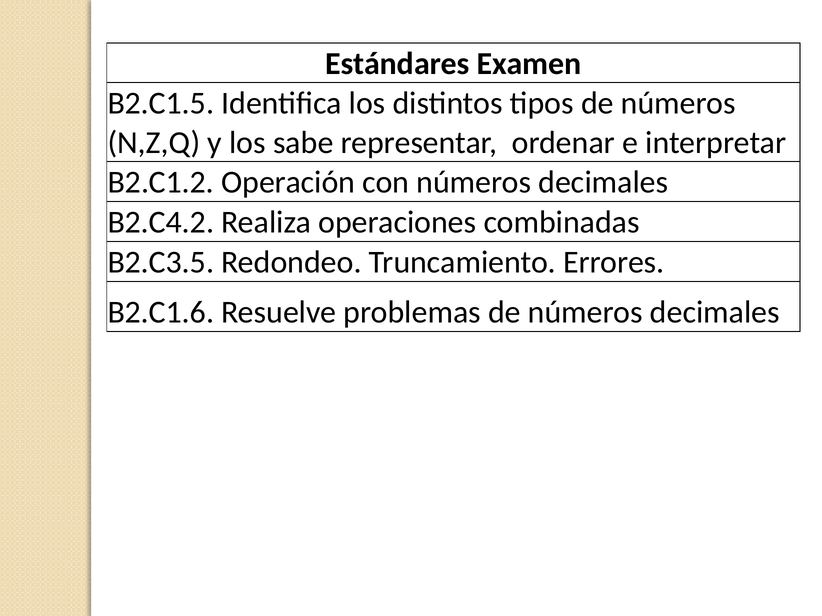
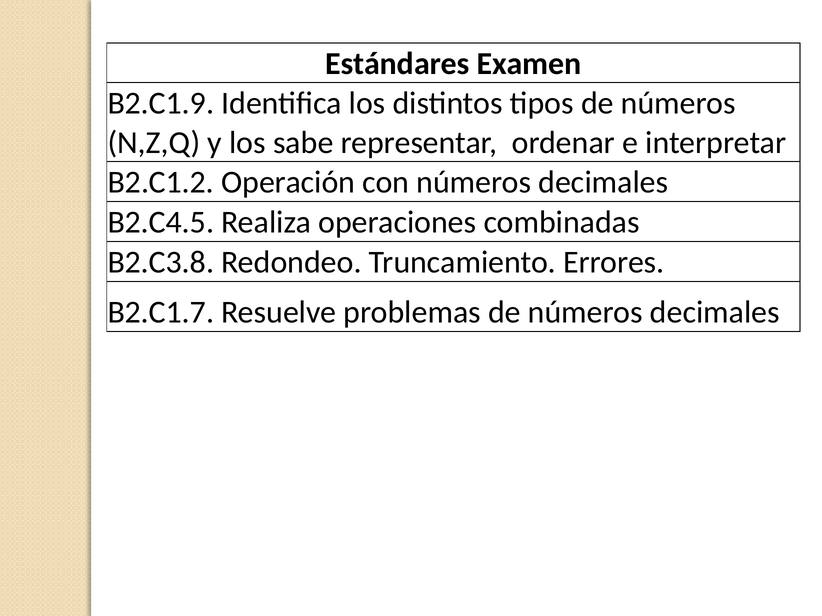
B2.C1.5: B2.C1.5 -> B2.C1.9
B2.C4.2: B2.C4.2 -> B2.C4.5
B2.C3.5: B2.C3.5 -> B2.C3.8
B2.C1.6: B2.C1.6 -> B2.C1.7
